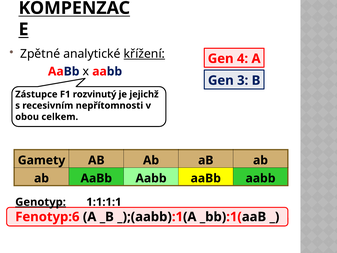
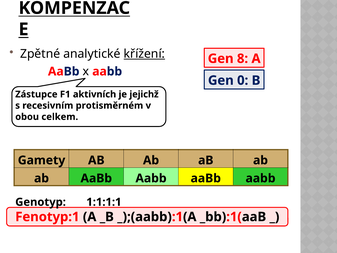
4: 4 -> 8
3: 3 -> 0
rozvinutý: rozvinutý -> aktivních
nepřítomnosti: nepřítomnosti -> protisměrném
Genotyp underline: present -> none
Fenotyp:6: Fenotyp:6 -> Fenotyp:1
